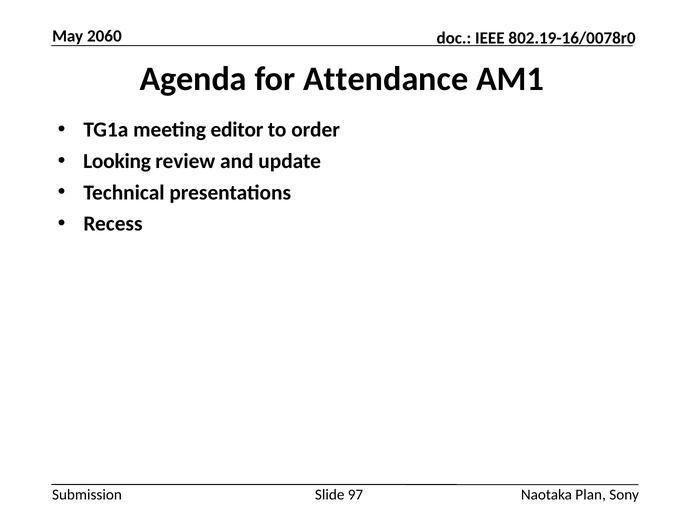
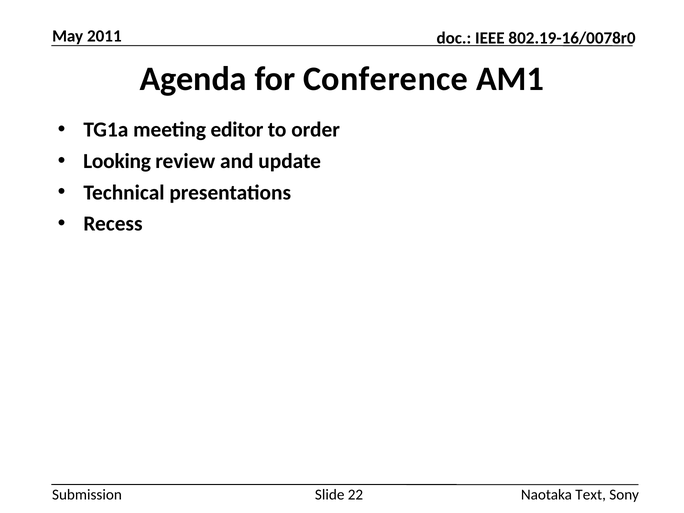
2060: 2060 -> 2011
Attendance: Attendance -> Conference
97: 97 -> 22
Plan: Plan -> Text
